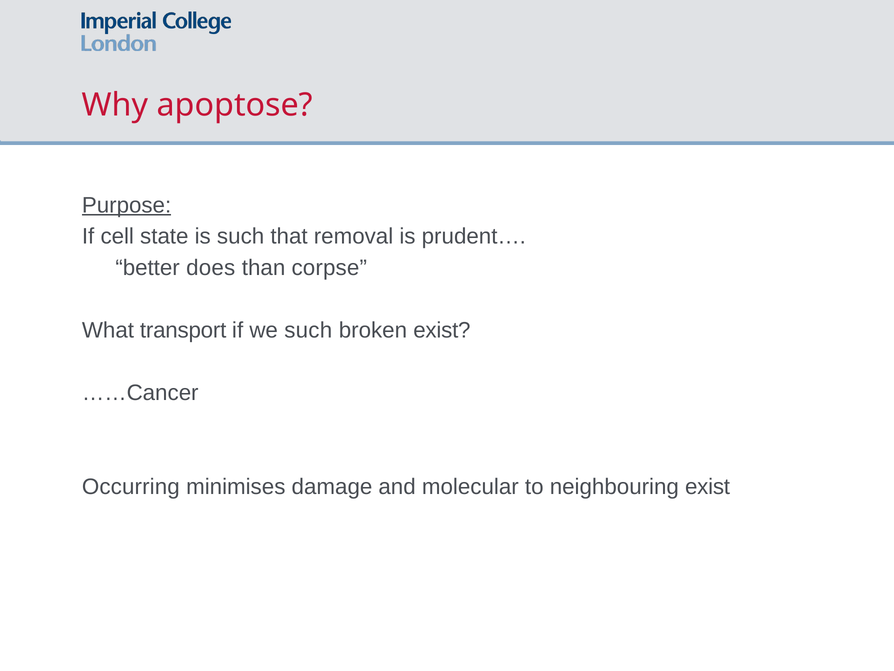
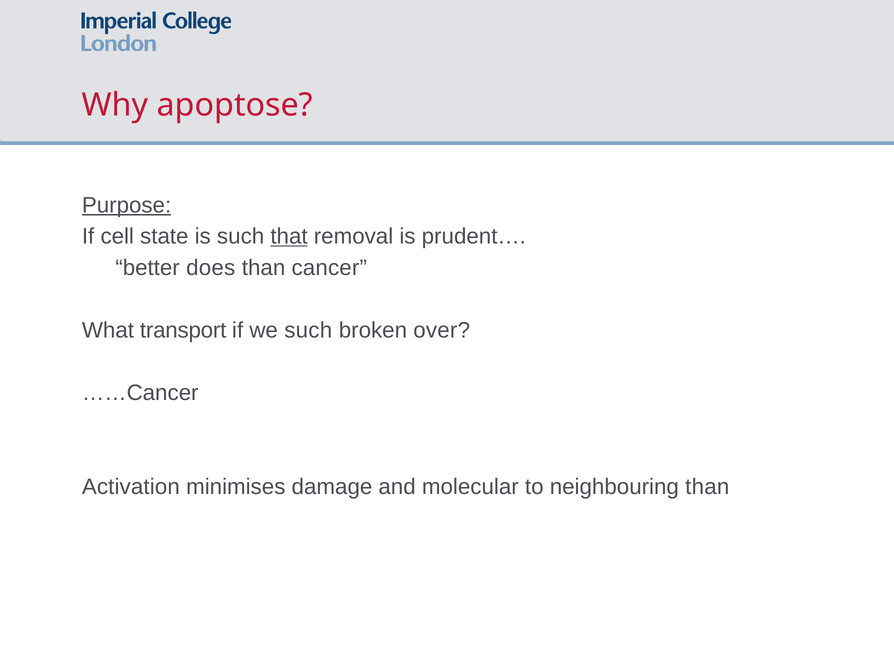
that underline: none -> present
corpse: corpse -> cancer
broken exist: exist -> over
Occurring: Occurring -> Activation
neighbouring exist: exist -> than
